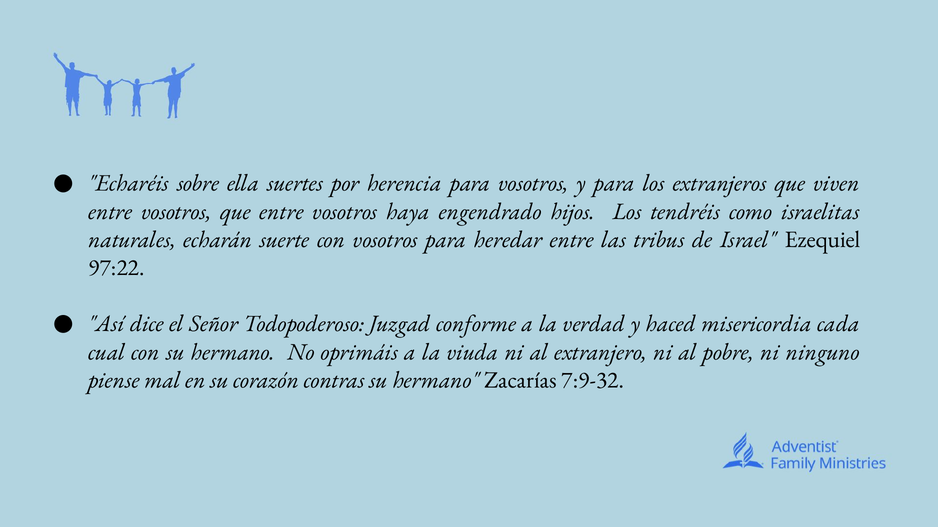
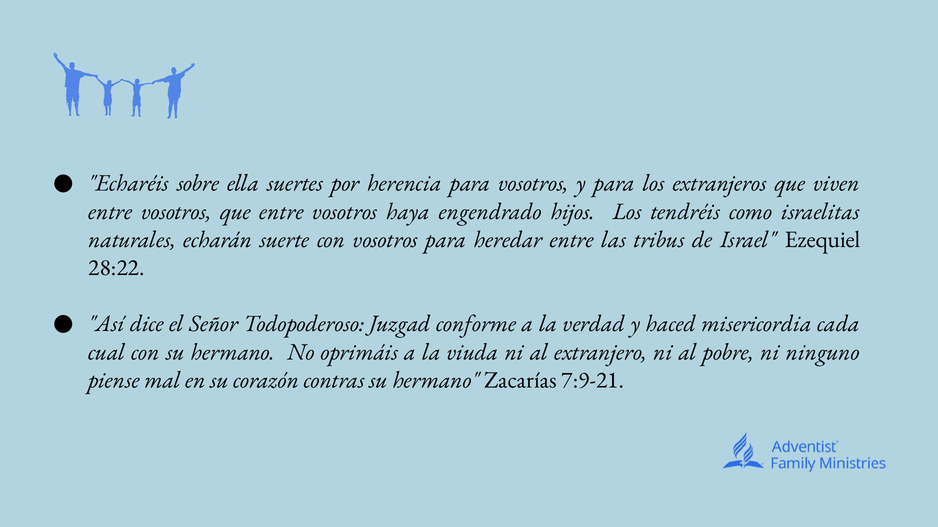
97:22: 97:22 -> 28:22
7:9-32: 7:9-32 -> 7:9-21
